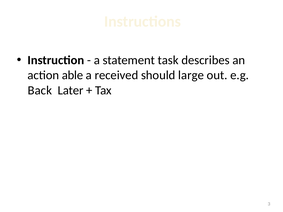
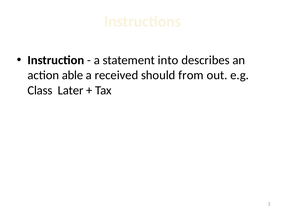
task: task -> into
large: large -> from
Back: Back -> Class
